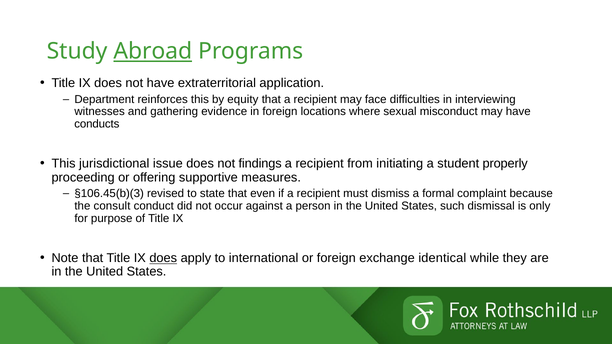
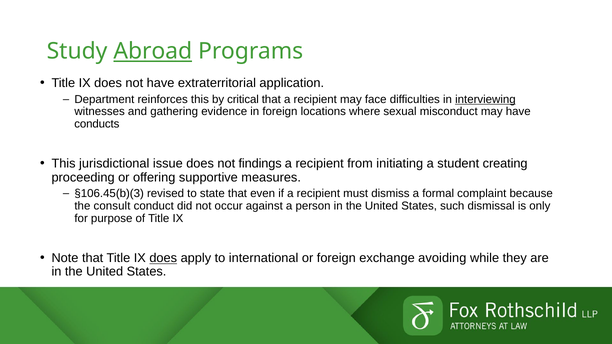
equity: equity -> critical
interviewing underline: none -> present
properly: properly -> creating
identical: identical -> avoiding
